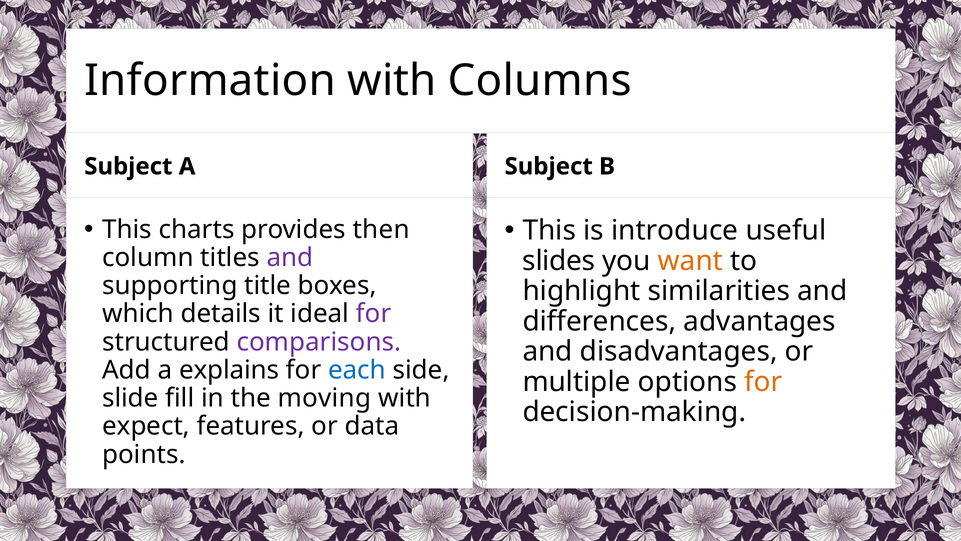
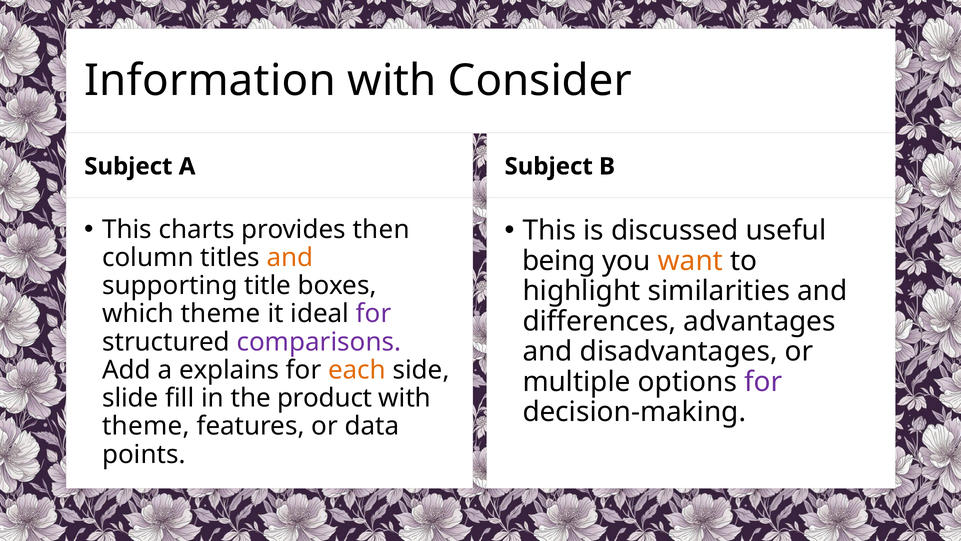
Columns: Columns -> Consider
introduce: introduce -> discussed
and at (290, 257) colour: purple -> orange
slides: slides -> being
which details: details -> theme
each colour: blue -> orange
for at (763, 382) colour: orange -> purple
moving: moving -> product
expect at (146, 426): expect -> theme
